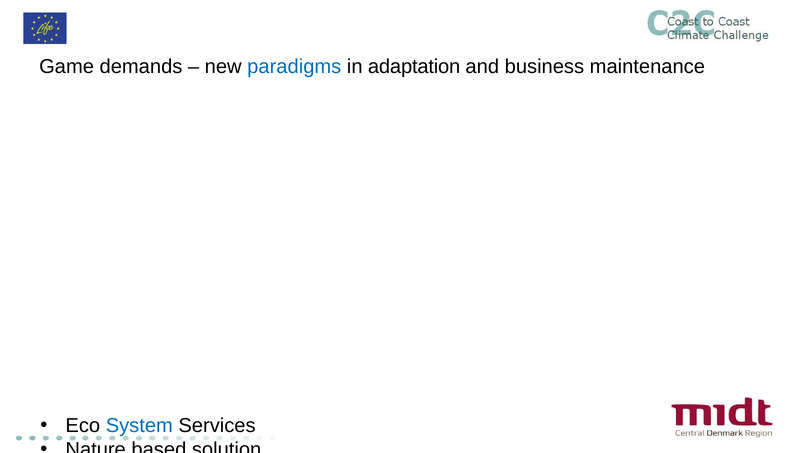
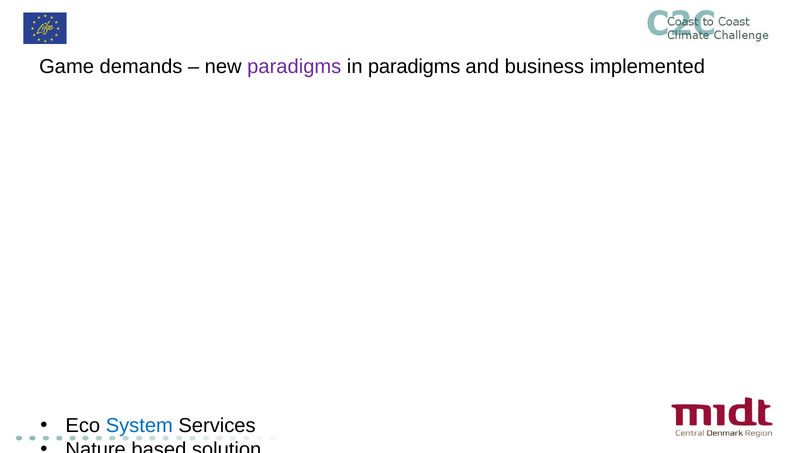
paradigms at (294, 67) colour: blue -> purple
in adaptation: adaptation -> paradigms
maintenance: maintenance -> implemented
